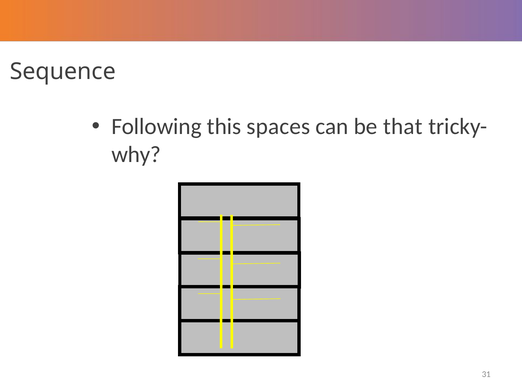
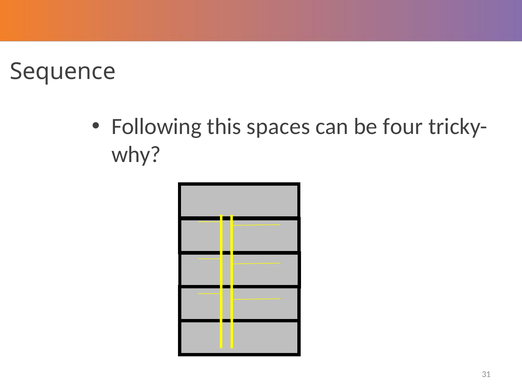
that: that -> four
